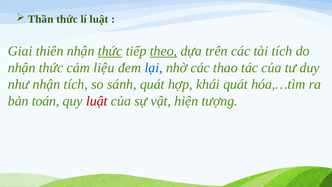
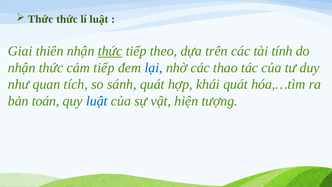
Thần at (41, 19): Thần -> Thức
theo underline: present -> none
tài tích: tích -> tính
cảm liệu: liệu -> tiếp
như nhận: nhận -> quan
luật at (97, 101) colour: red -> blue
